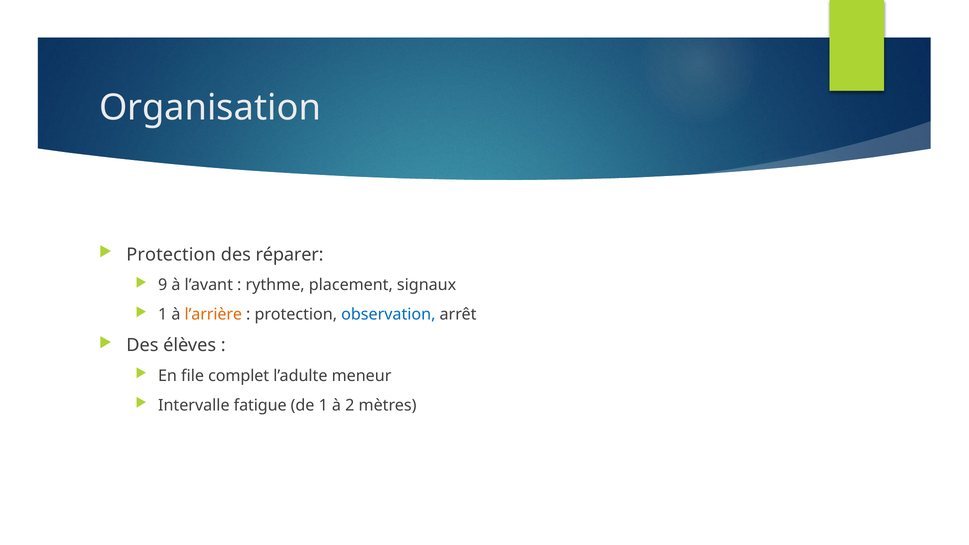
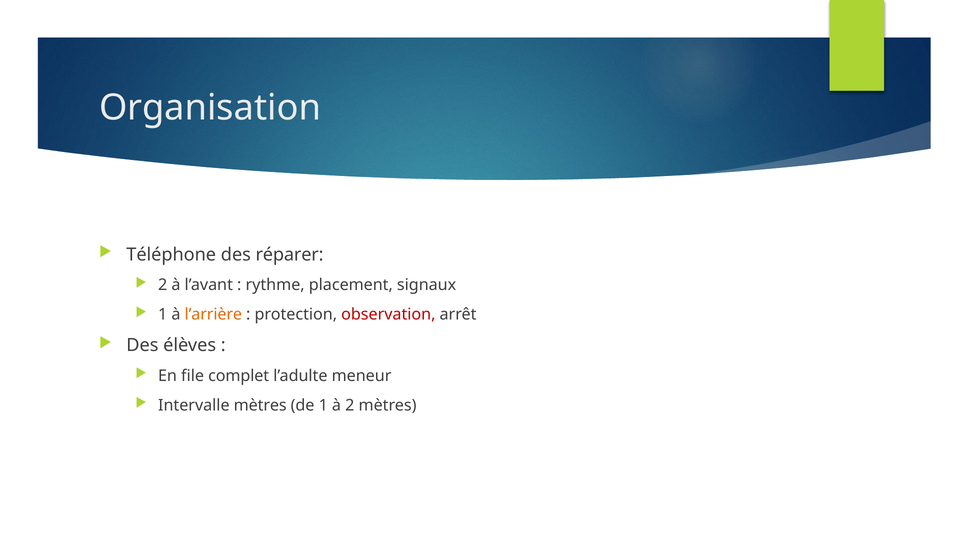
Protection at (171, 255): Protection -> Téléphone
9 at (163, 285): 9 -> 2
observation colour: blue -> red
Intervalle fatigue: fatigue -> mètres
